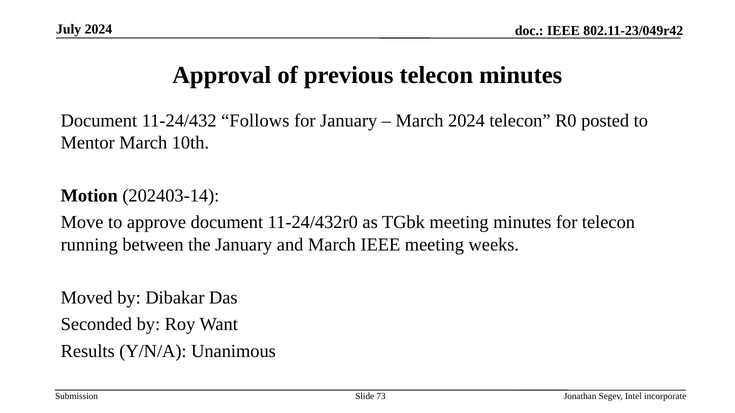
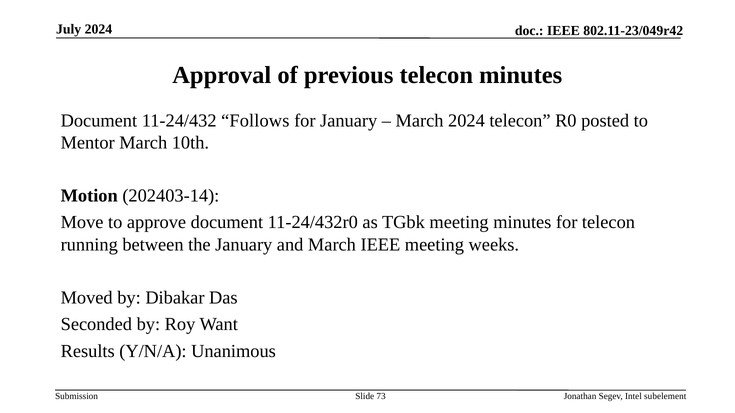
incorporate: incorporate -> subelement
